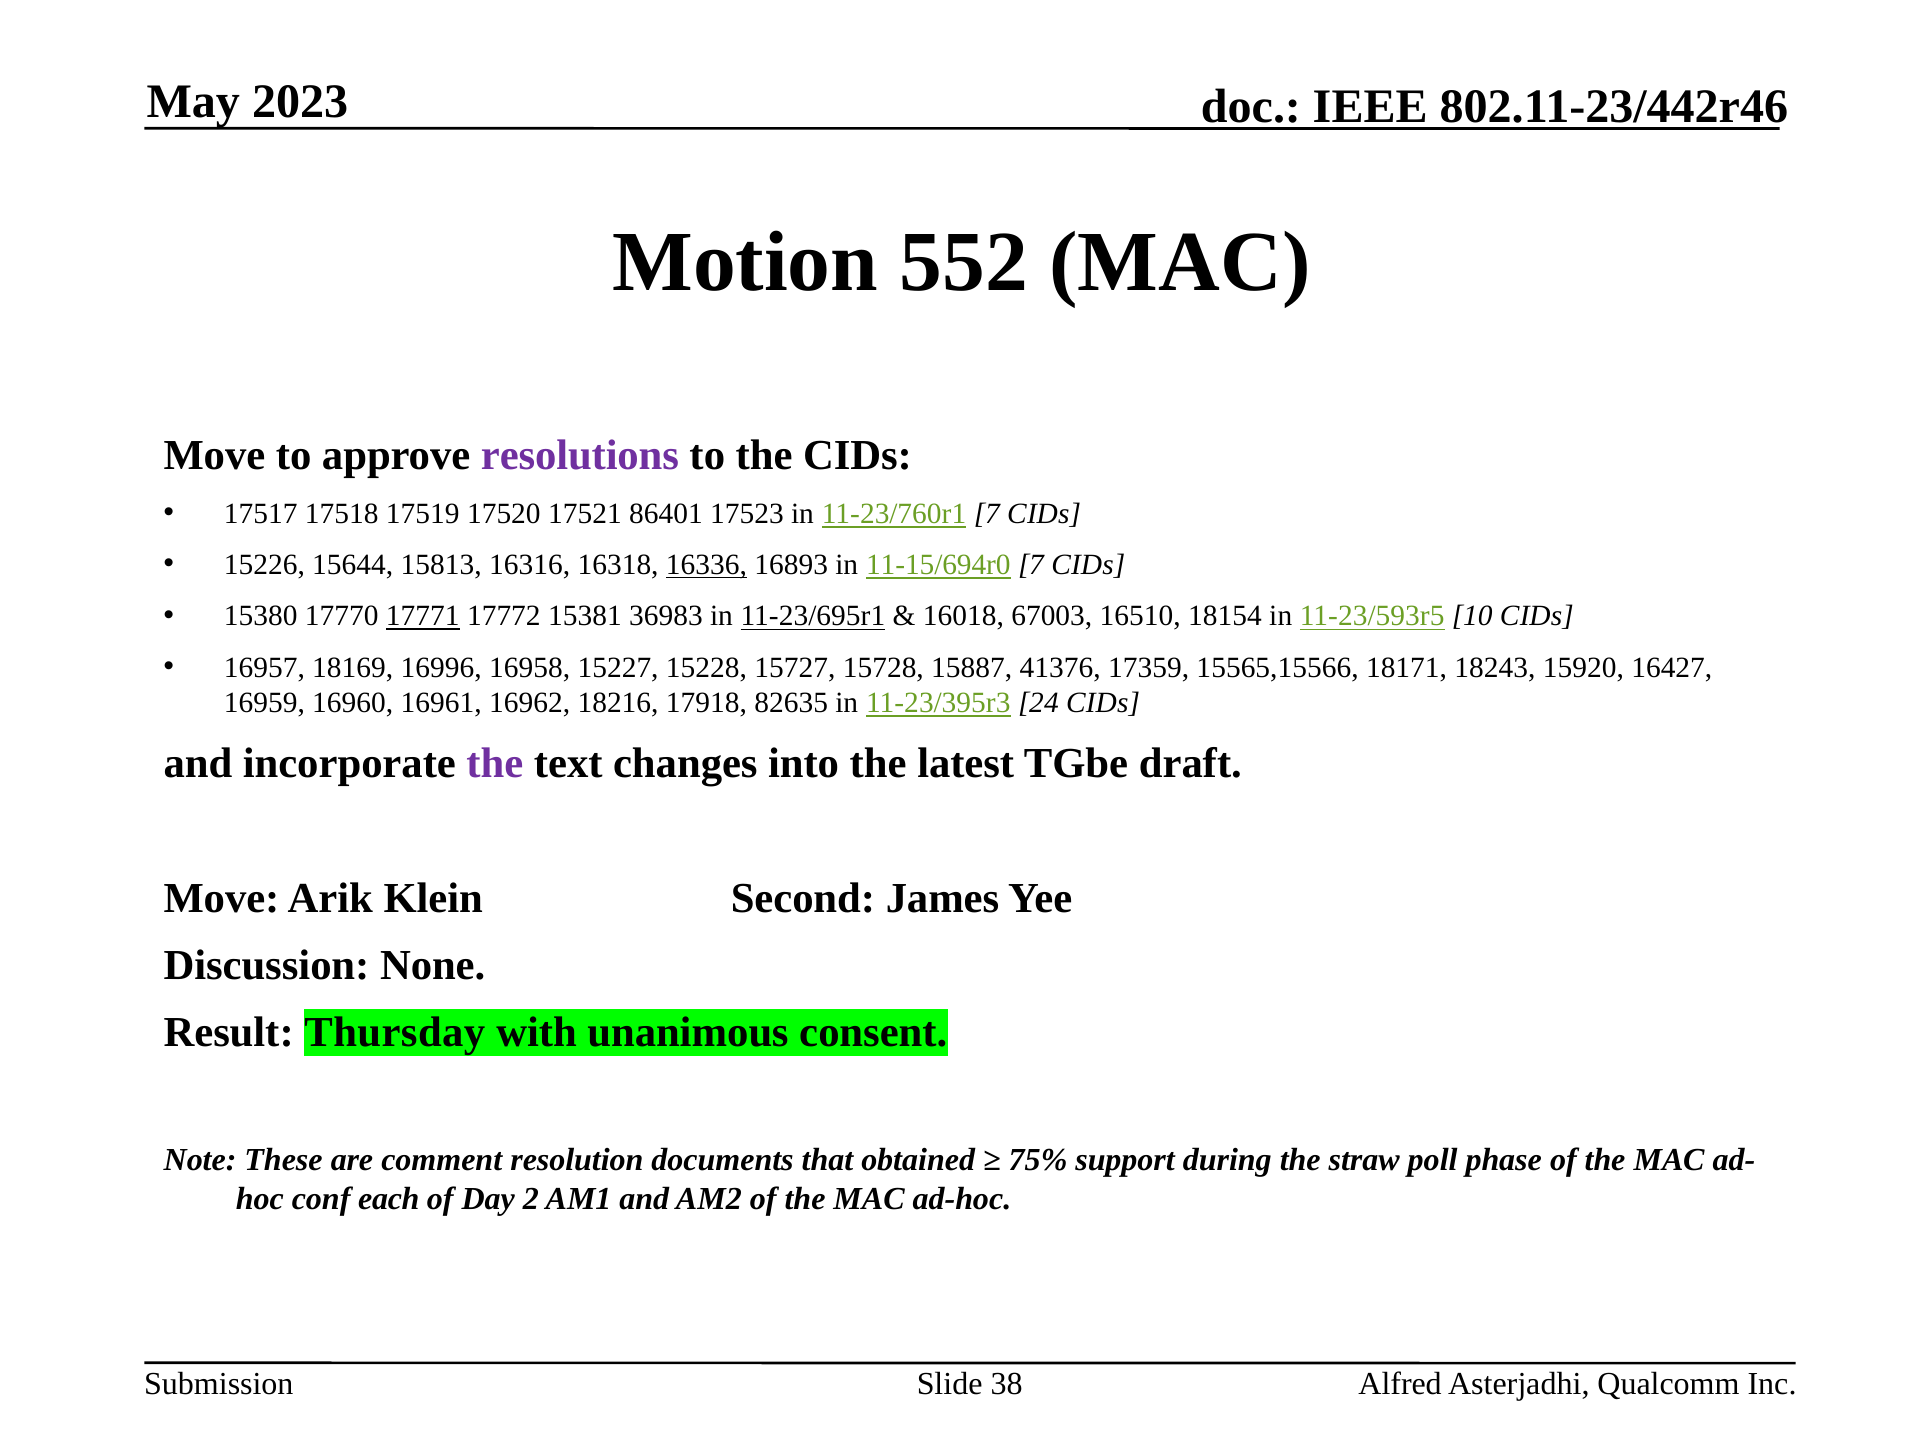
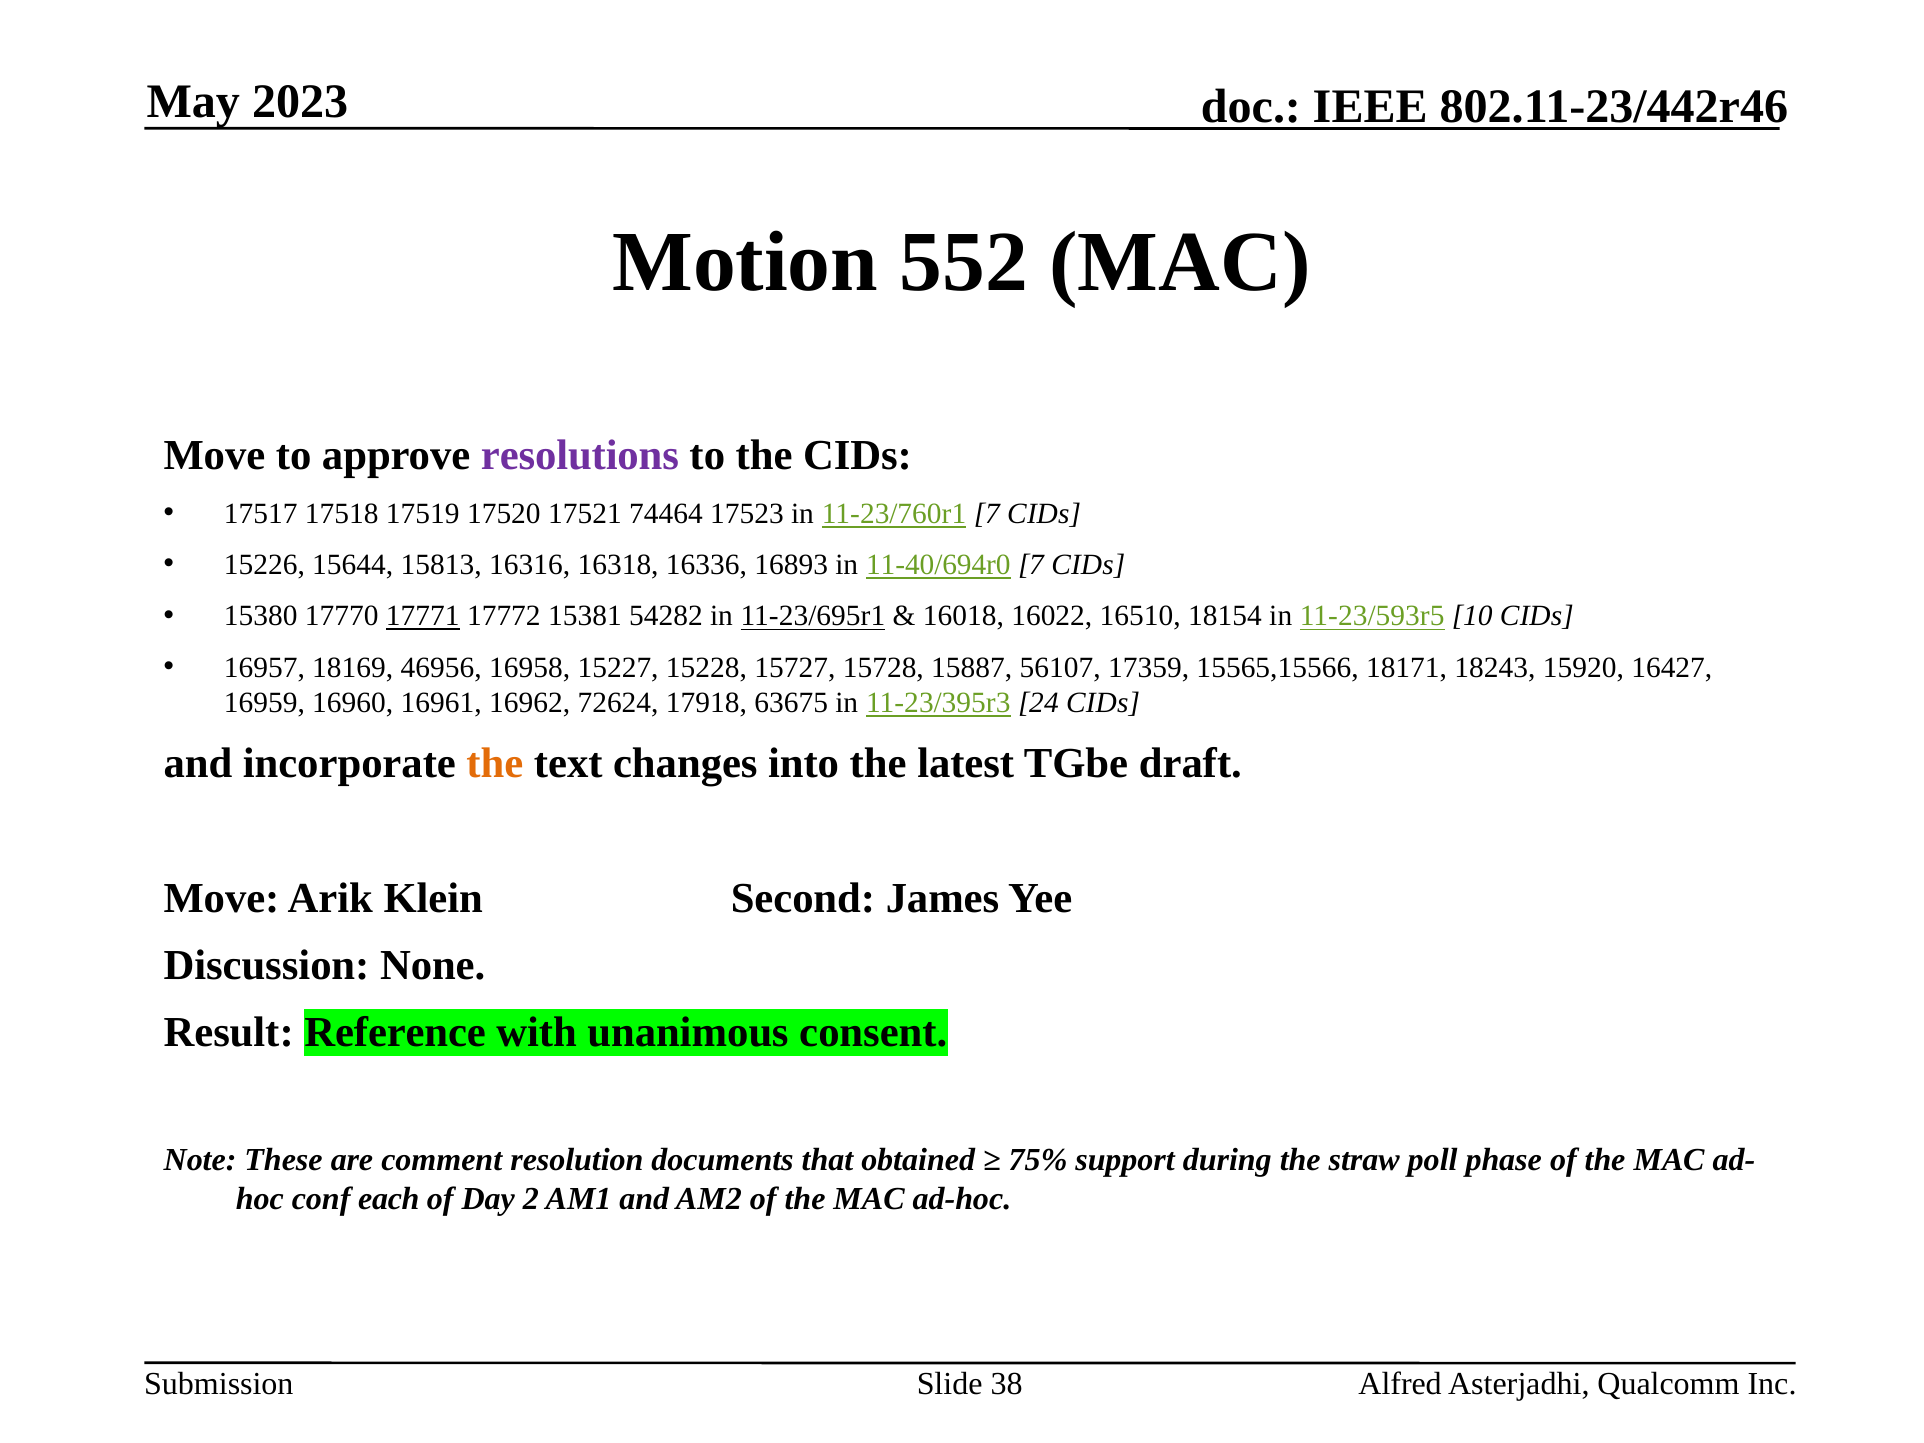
86401: 86401 -> 74464
16336 underline: present -> none
11-15/694r0: 11-15/694r0 -> 11-40/694r0
36983: 36983 -> 54282
67003: 67003 -> 16022
16996: 16996 -> 46956
41376: 41376 -> 56107
18216: 18216 -> 72624
82635: 82635 -> 63675
the at (495, 763) colour: purple -> orange
Thursday: Thursday -> Reference
